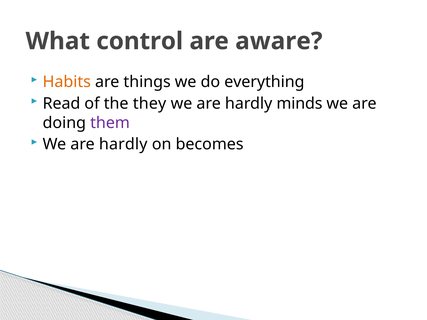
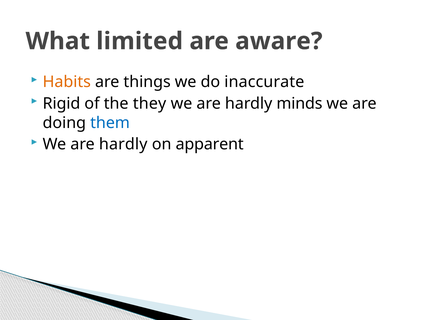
control: control -> limited
everything: everything -> inaccurate
Read: Read -> Rigid
them colour: purple -> blue
becomes: becomes -> apparent
